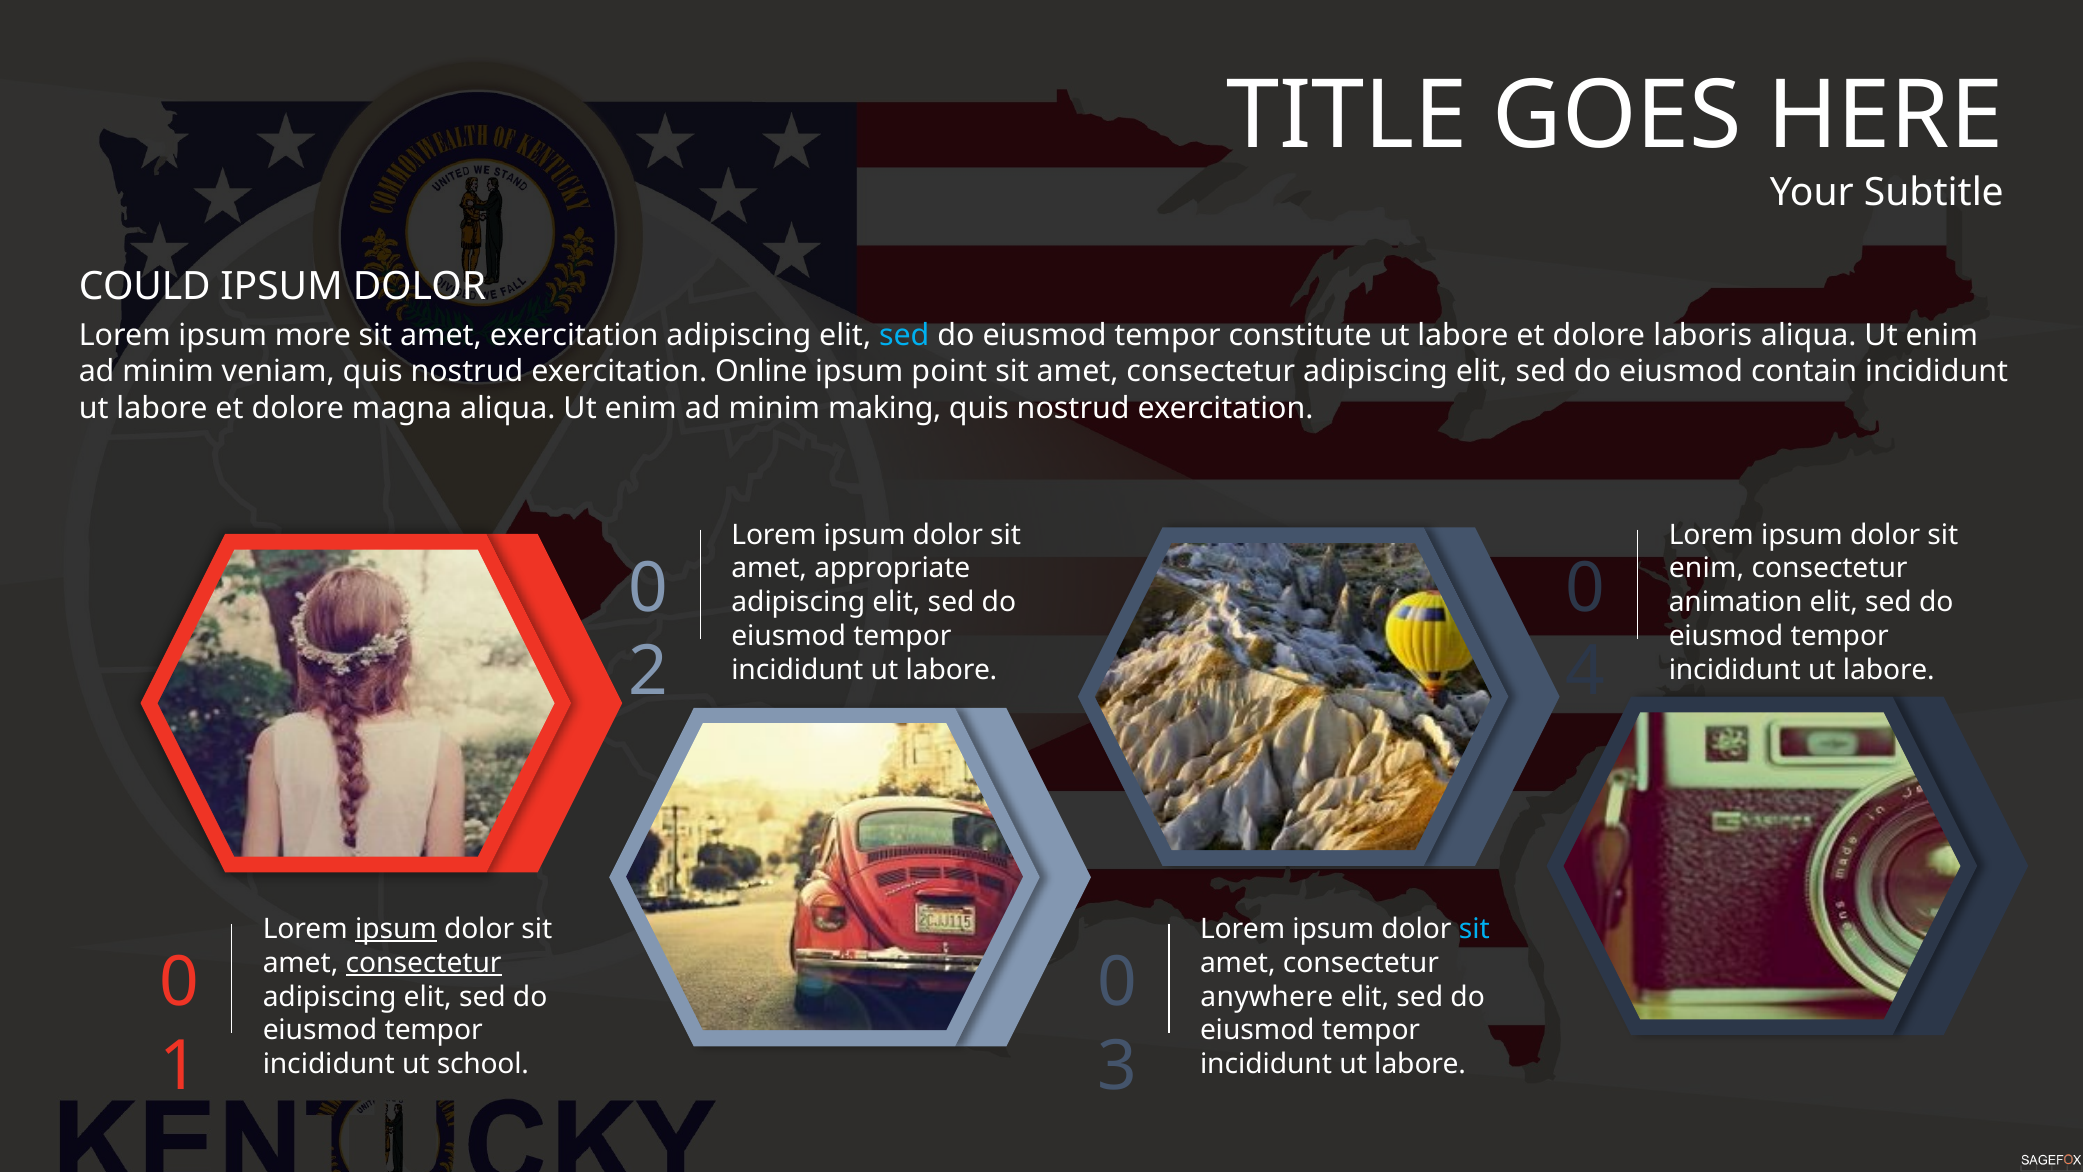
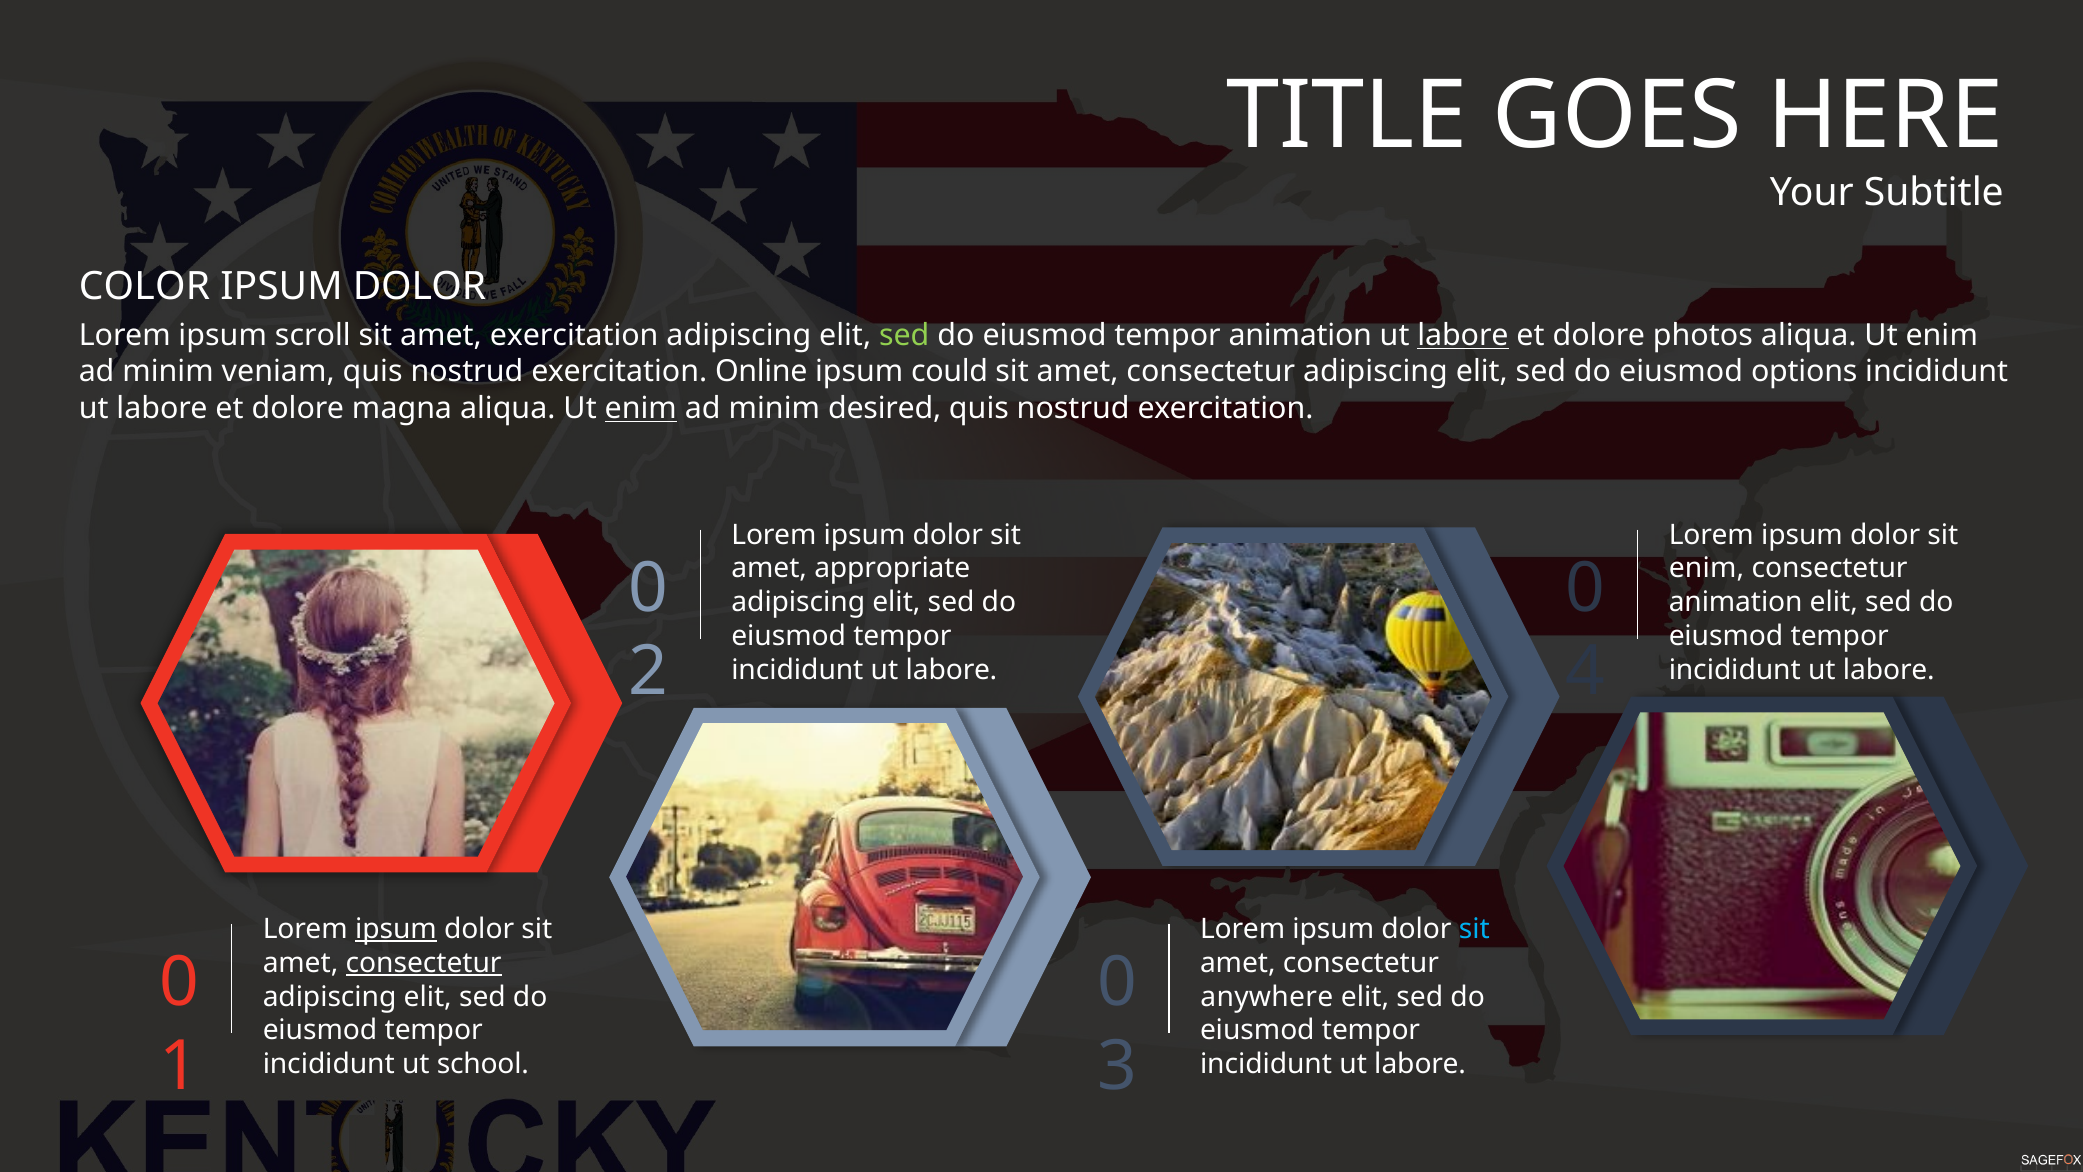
COULD: COULD -> COLOR
more: more -> scroll
sed at (904, 335) colour: light blue -> light green
tempor constitute: constitute -> animation
labore at (1463, 335) underline: none -> present
laboris: laboris -> photos
point: point -> could
contain: contain -> options
enim at (641, 408) underline: none -> present
making: making -> desired
